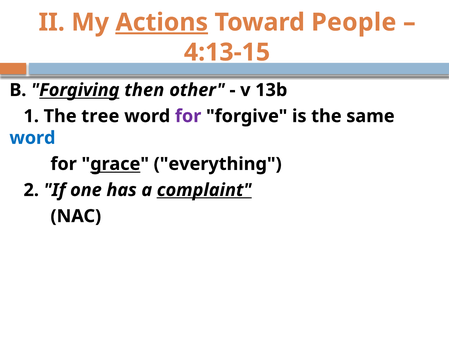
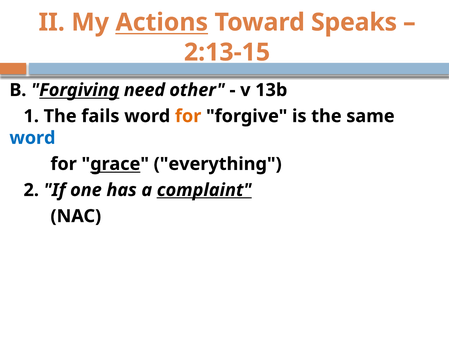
Actions underline: present -> none
People: People -> Speaks
4:13-15: 4:13-15 -> 2:13-15
then: then -> need
tree: tree -> fails
for at (188, 116) colour: purple -> orange
